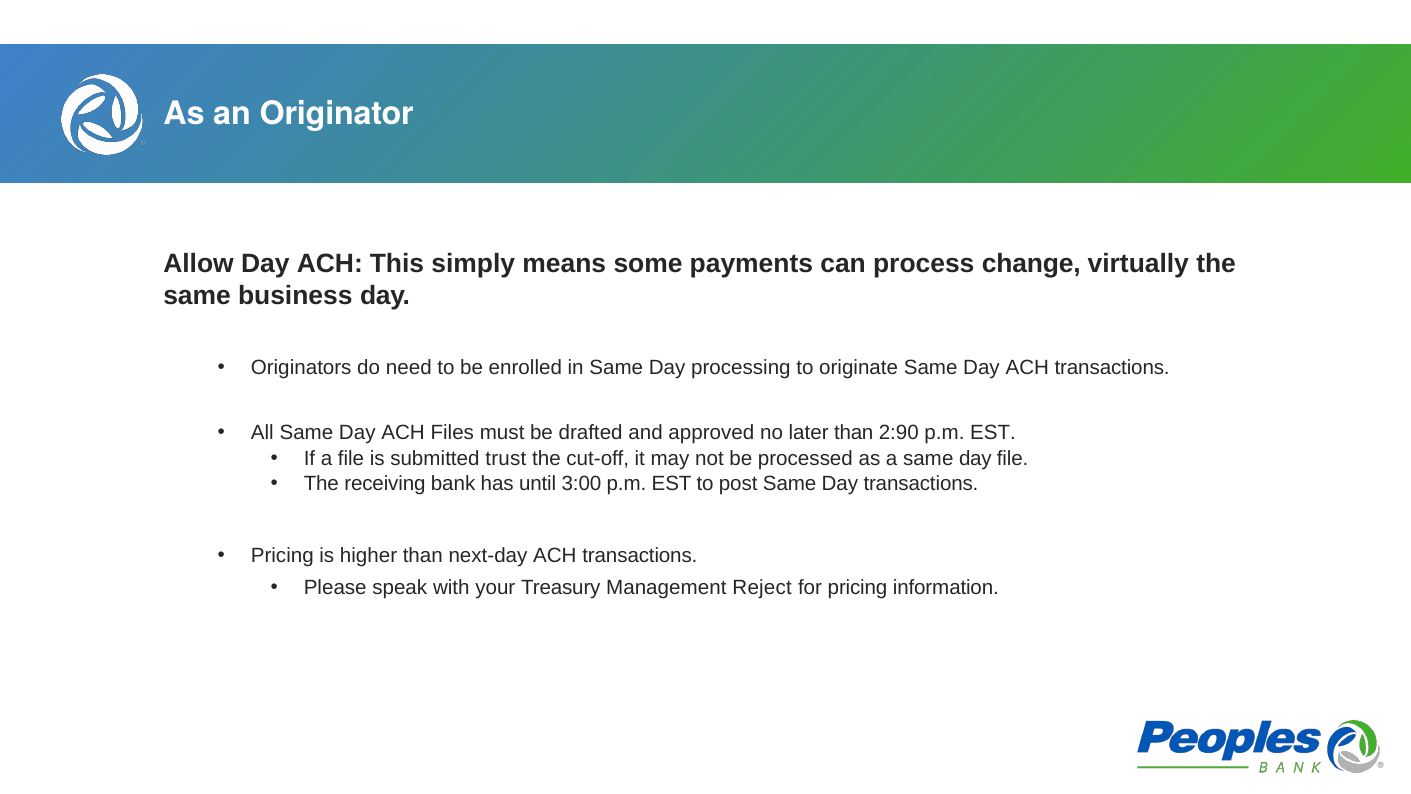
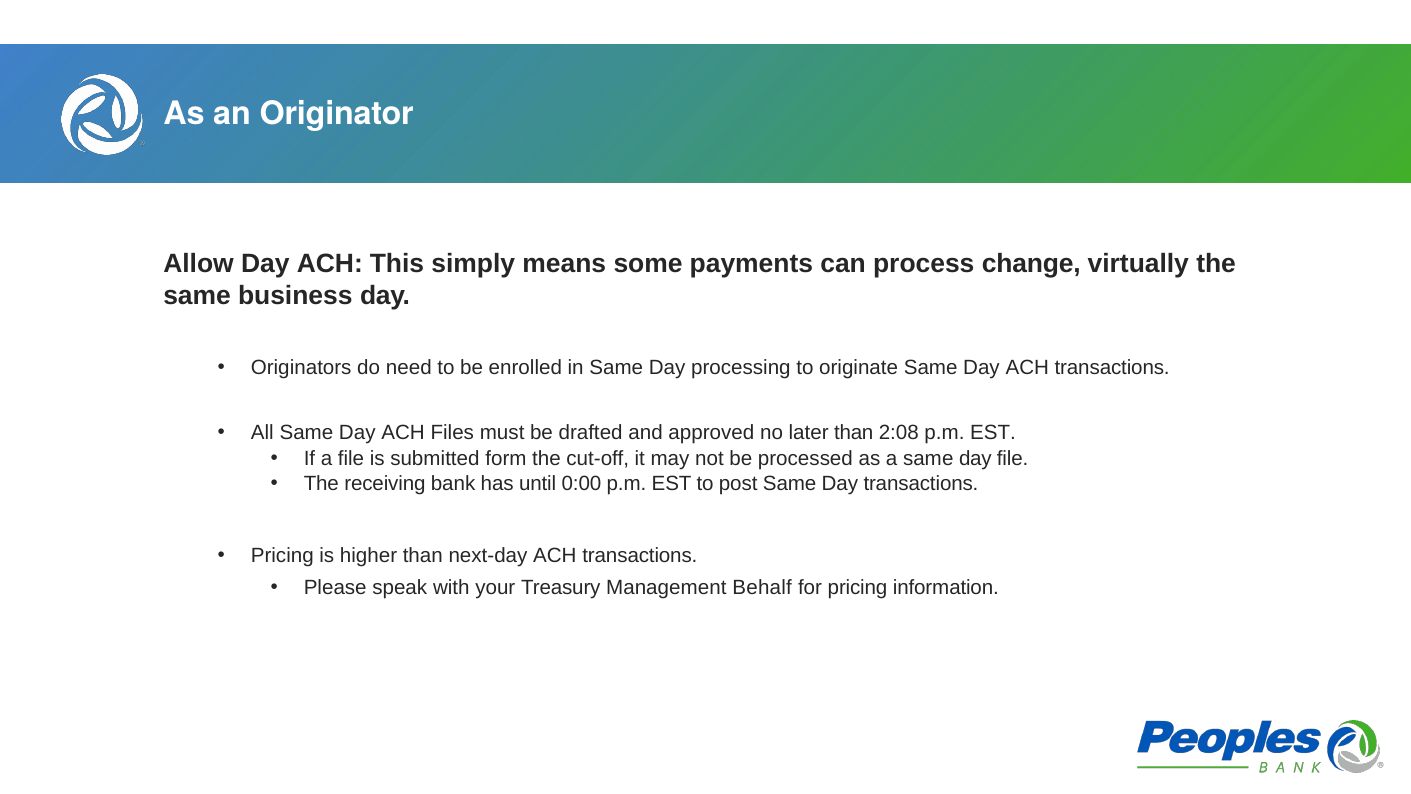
2:90: 2:90 -> 2:08
trust: trust -> form
3:00: 3:00 -> 0:00
Reject: Reject -> Behalf
